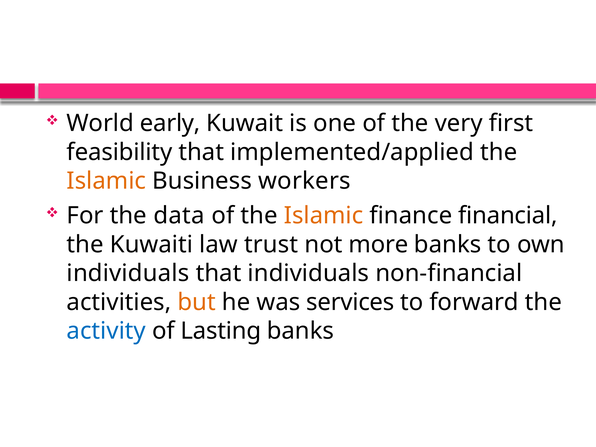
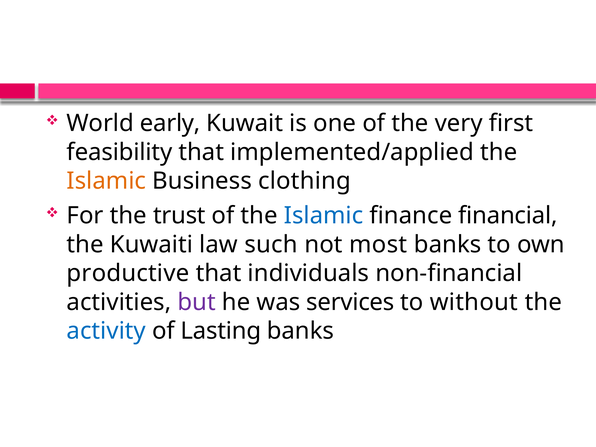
workers: workers -> clothing
data: data -> trust
Islamic at (324, 216) colour: orange -> blue
trust: trust -> such
more: more -> most
individuals at (128, 273): individuals -> productive
but colour: orange -> purple
forward: forward -> without
